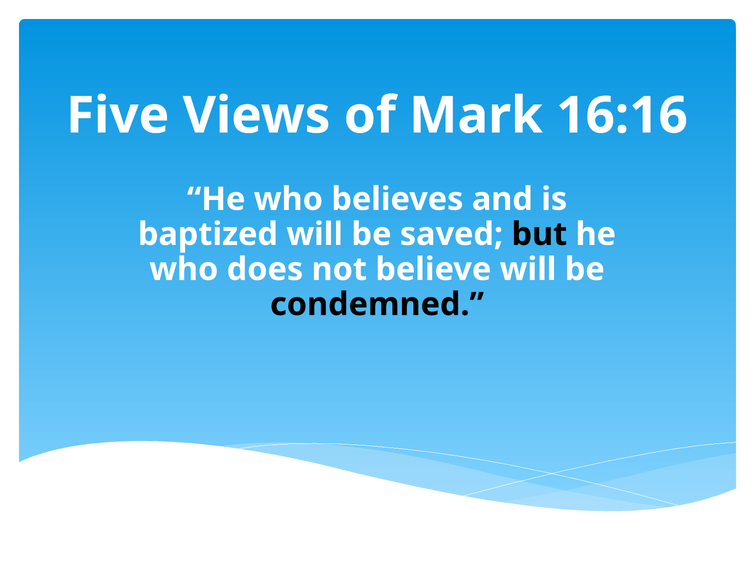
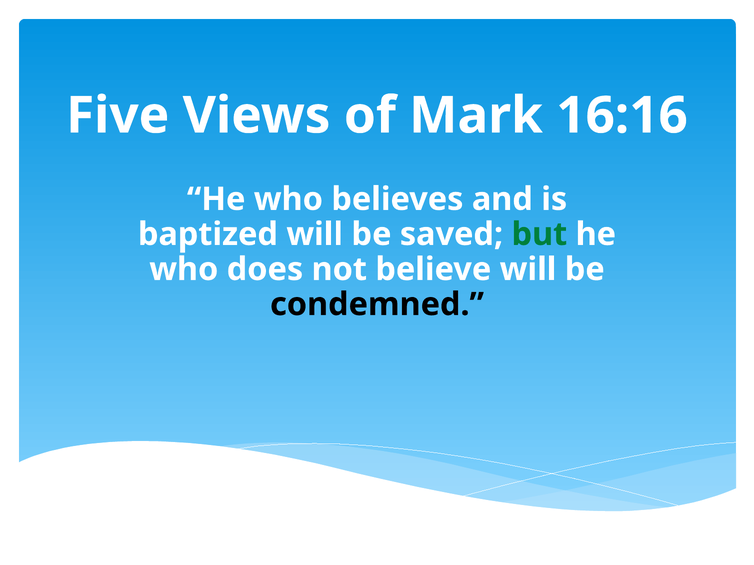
but colour: black -> green
